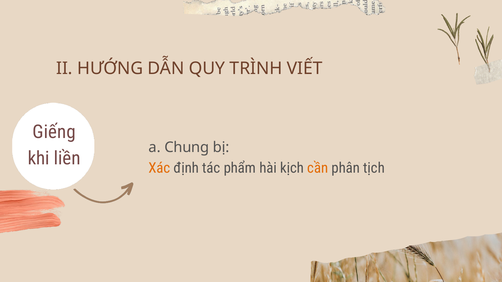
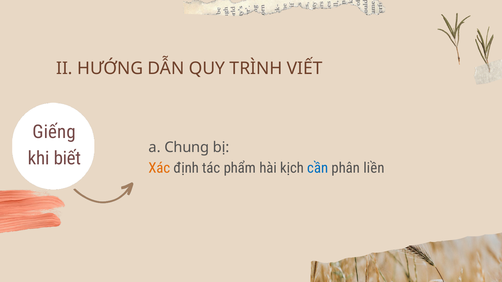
liền: liền -> biết
cần colour: orange -> blue
tịch: tịch -> liền
